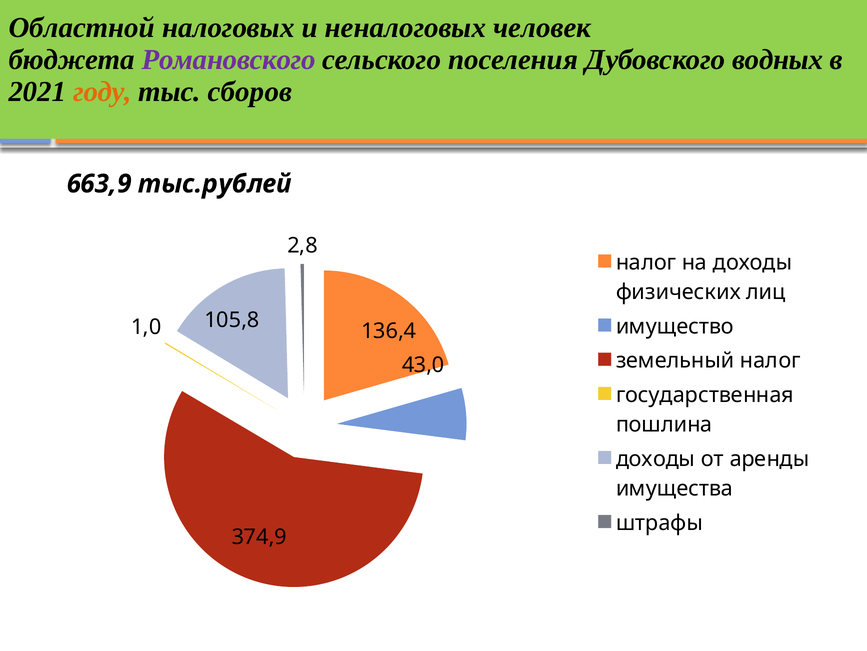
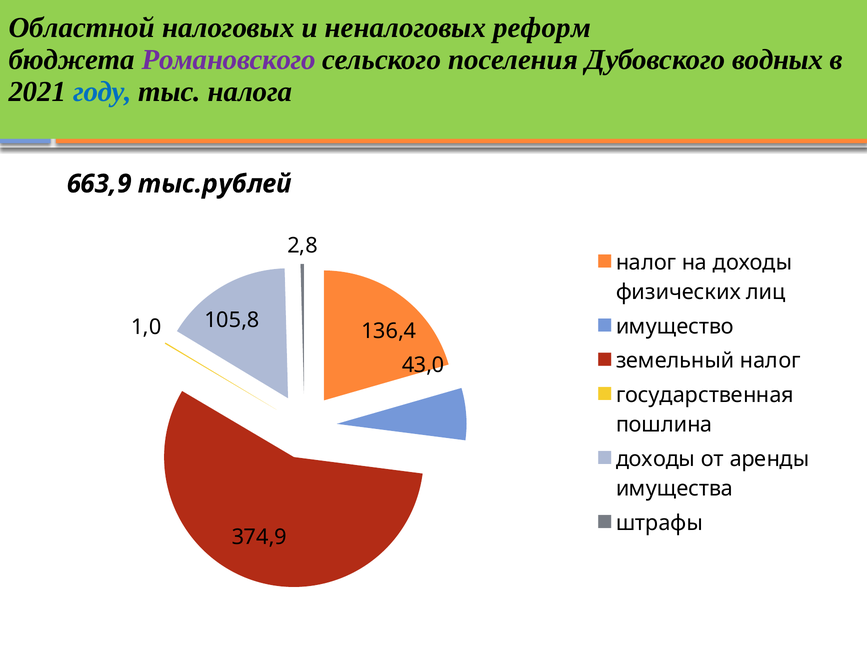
человек: человек -> реформ
году colour: orange -> blue
сборов: сборов -> налога
